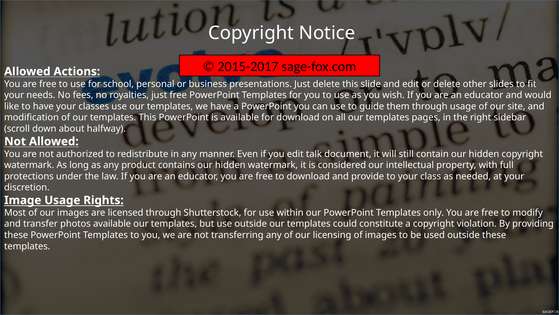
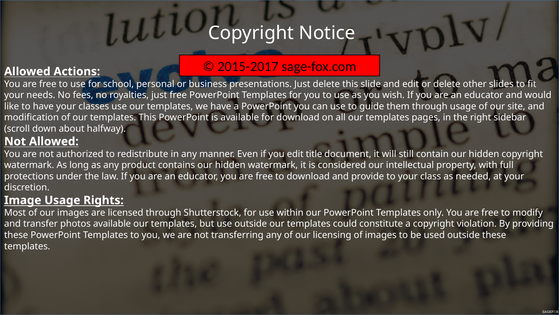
talk: talk -> title
